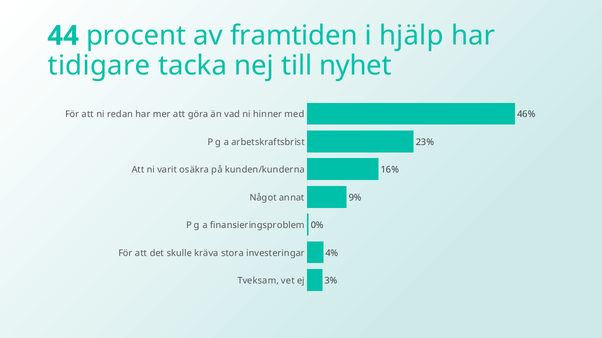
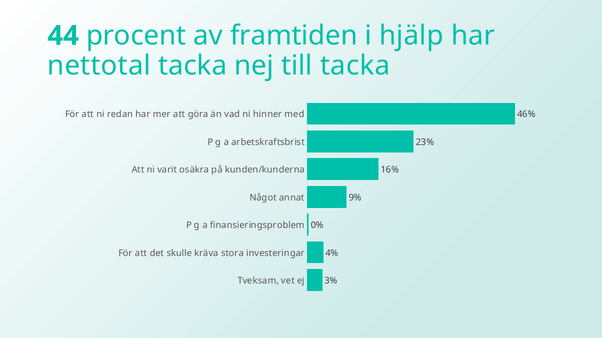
tidigare: tidigare -> nettotal
till nyhet: nyhet -> tacka
